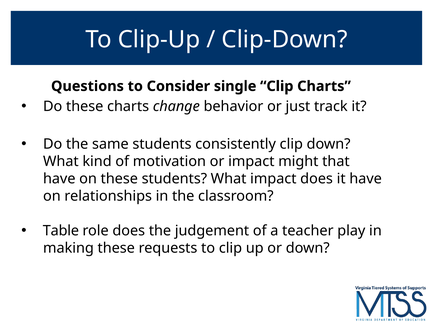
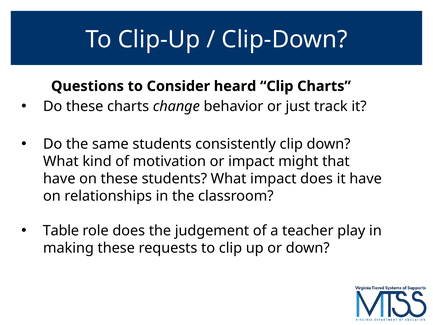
single: single -> heard
